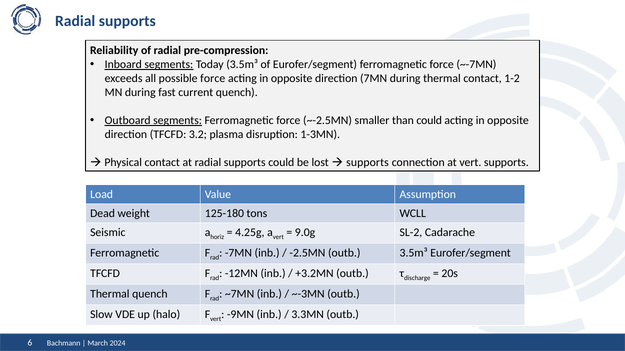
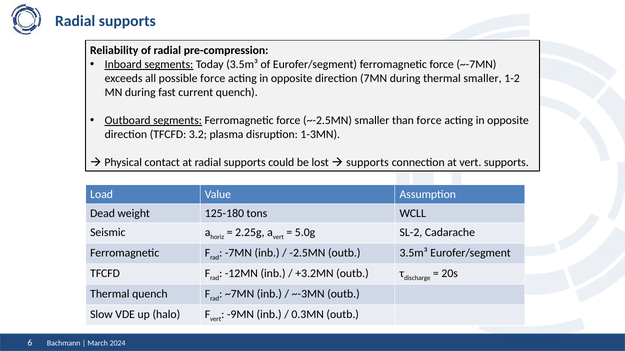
thermal contact: contact -> smaller
than could: could -> force
4.25g: 4.25g -> 2.25g
9.0g: 9.0g -> 5.0g
3.3MN: 3.3MN -> 0.3MN
